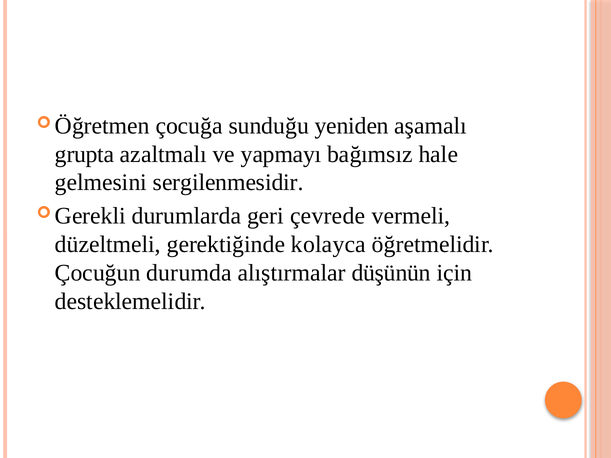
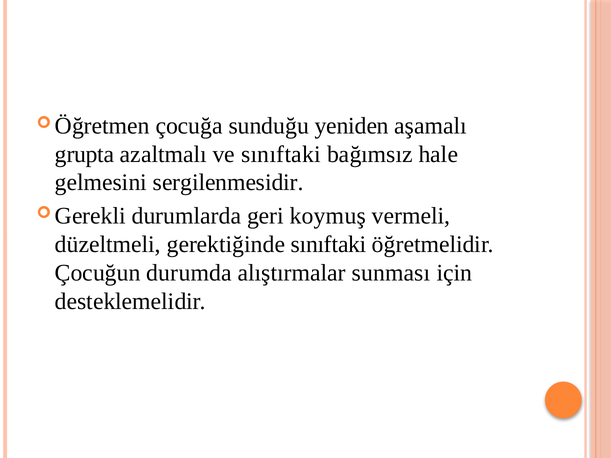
ve yapmayı: yapmayı -> sınıftaki
çevrede: çevrede -> koymuş
gerektiğinde kolayca: kolayca -> sınıftaki
düşünün: düşünün -> sunması
